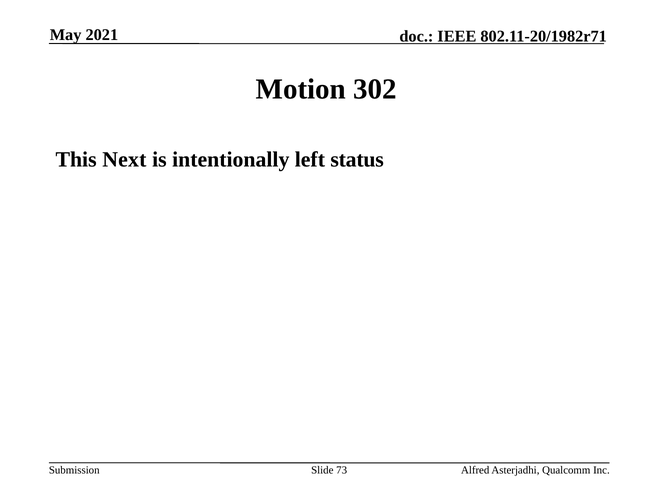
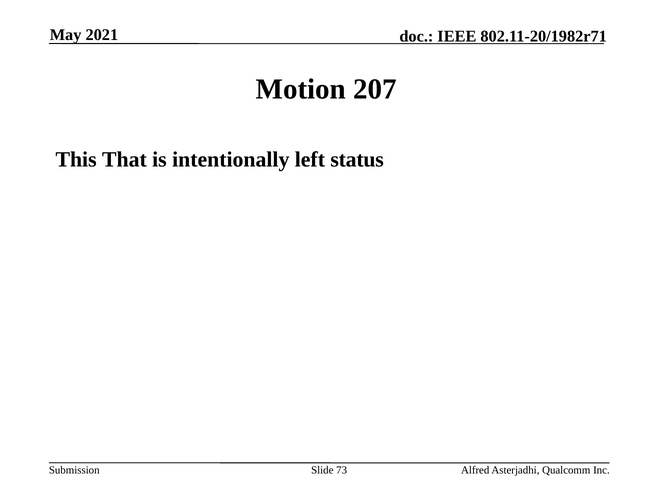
302: 302 -> 207
Next: Next -> That
